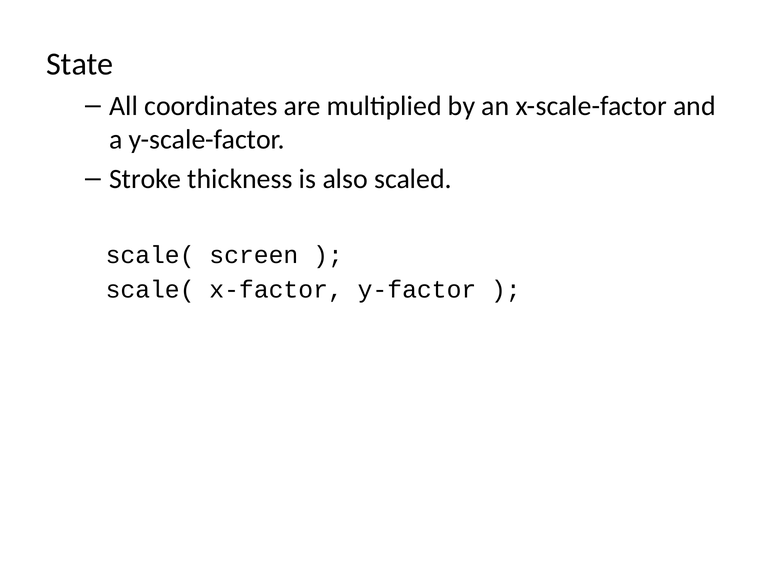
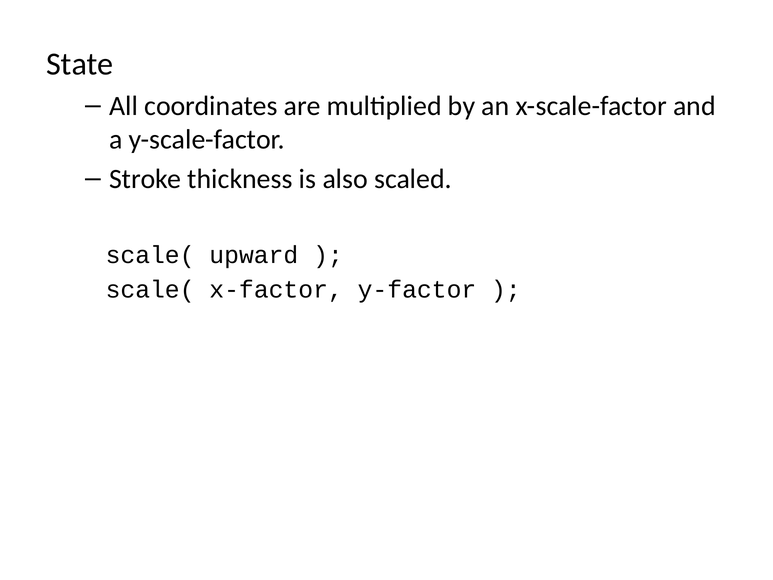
screen: screen -> upward
